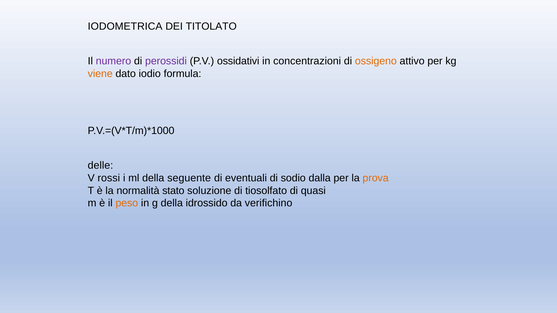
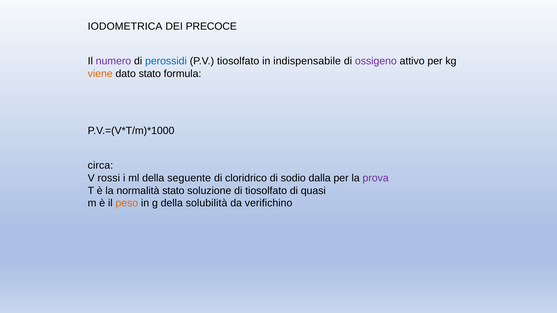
TITOLATO: TITOLATO -> PRECOCE
perossidi colour: purple -> blue
P.V ossidativi: ossidativi -> tiosolfato
concentrazioni: concentrazioni -> indispensabile
ossigeno colour: orange -> purple
dato iodio: iodio -> stato
delle: delle -> circa
eventuali: eventuali -> cloridrico
prova colour: orange -> purple
idrossido: idrossido -> solubilità
